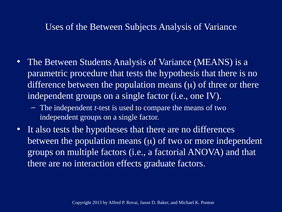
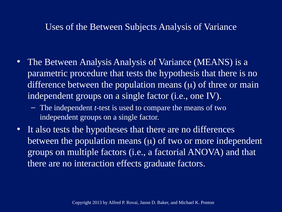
Between Students: Students -> Analysis
or there: there -> main
